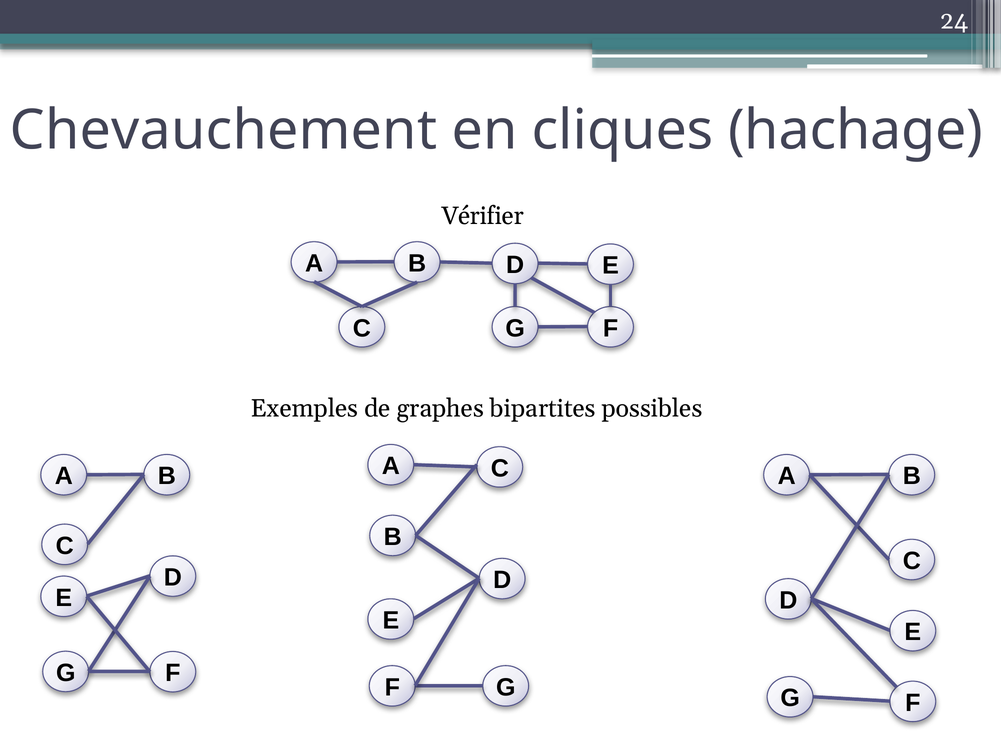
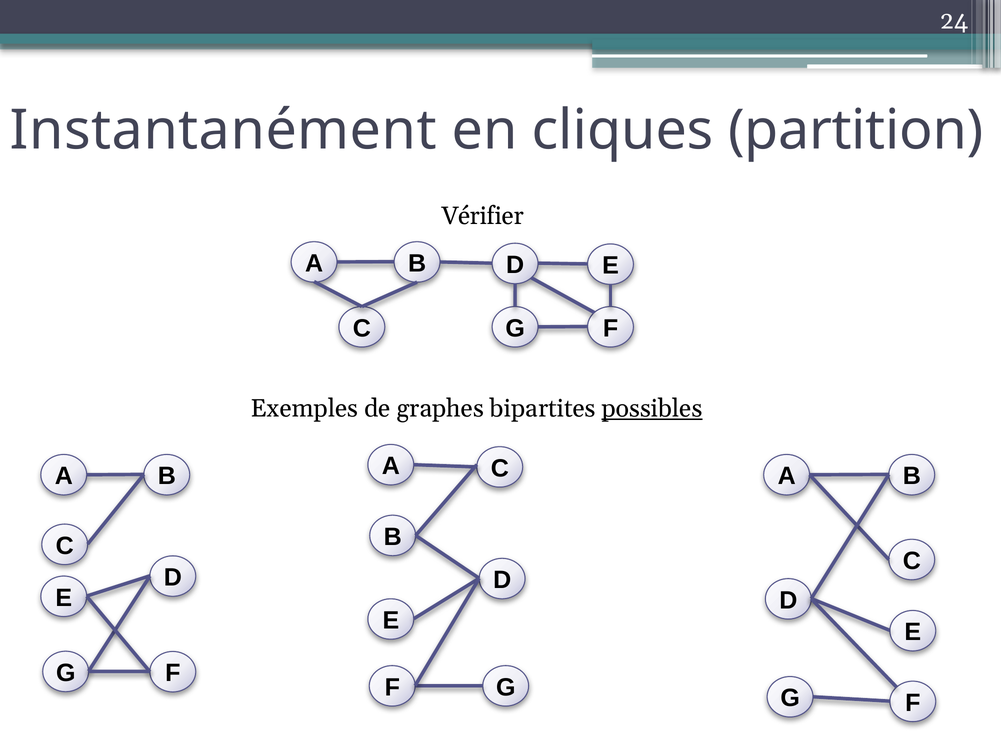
Chevauchement: Chevauchement -> Instantanément
hachage: hachage -> partition
possibles underline: none -> present
